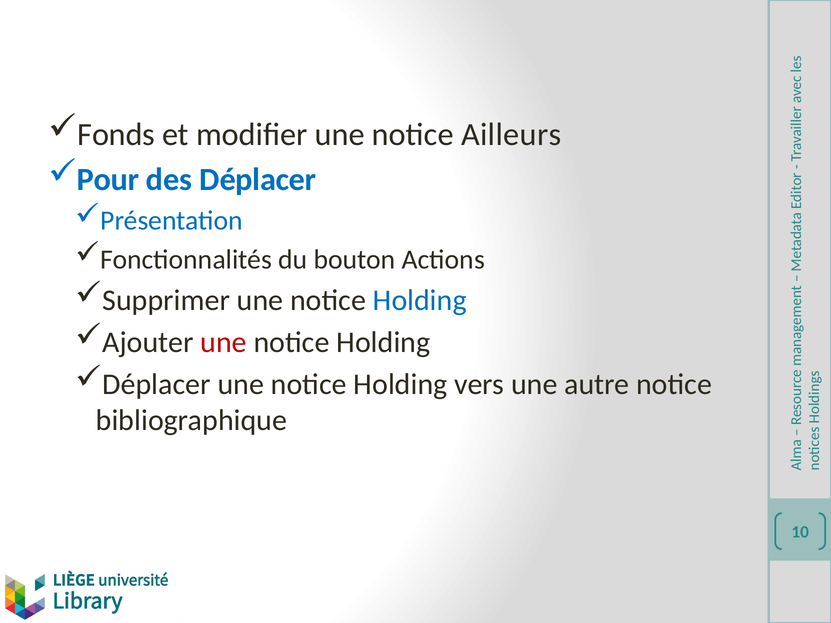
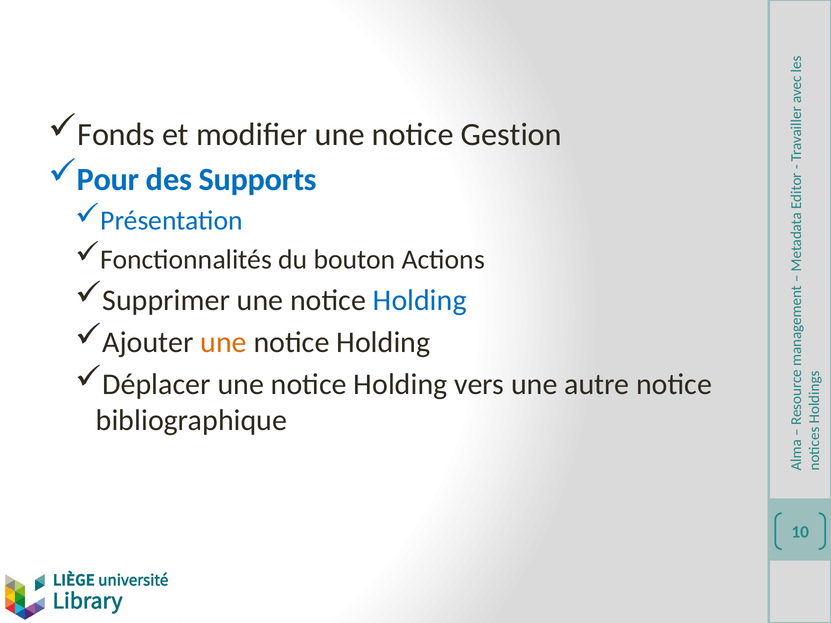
Ailleurs: Ailleurs -> Gestion
des Déplacer: Déplacer -> Supports
une at (224, 343) colour: red -> orange
